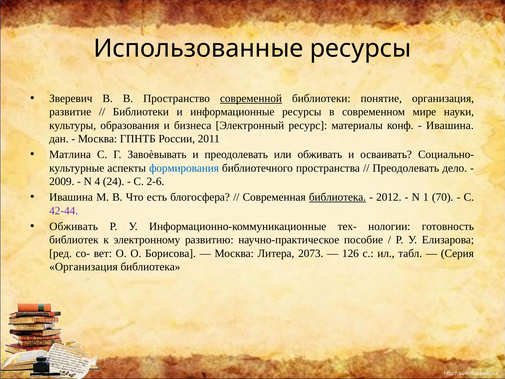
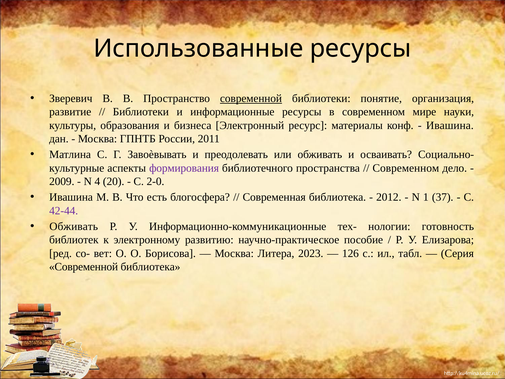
формирования colour: blue -> purple
Преодолевать at (406, 168): Преодолевать -> Современном
24: 24 -> 20
2-6: 2-6 -> 2-0
библиотека at (337, 197) underline: present -> none
70: 70 -> 37
2073: 2073 -> 2023
Организация at (83, 267): Организация -> Современной
